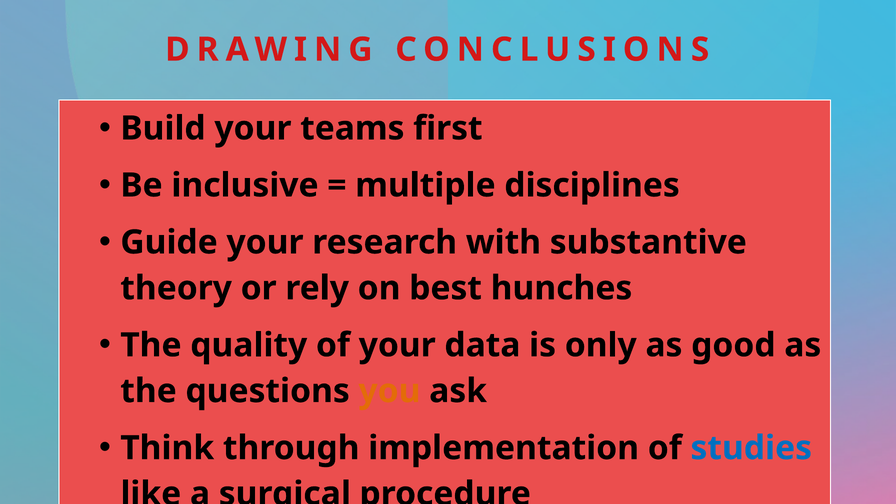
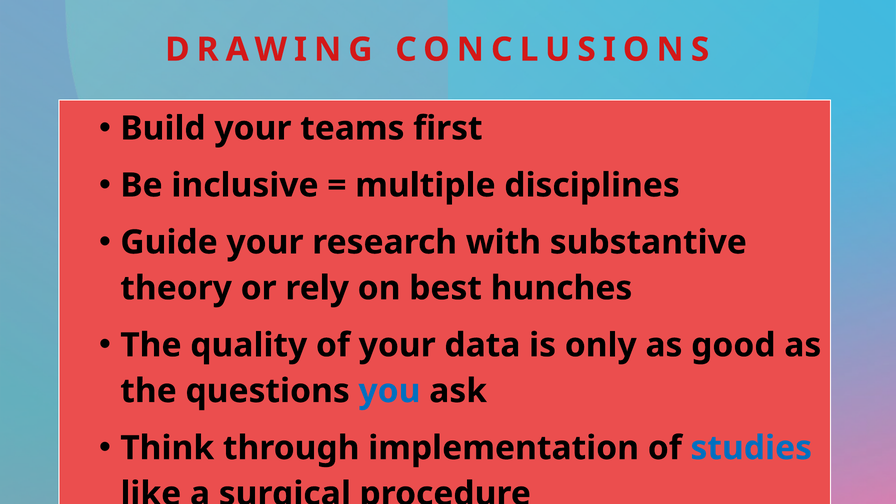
you colour: orange -> blue
